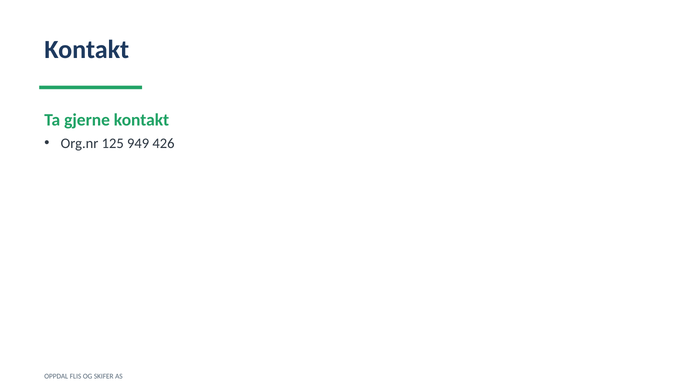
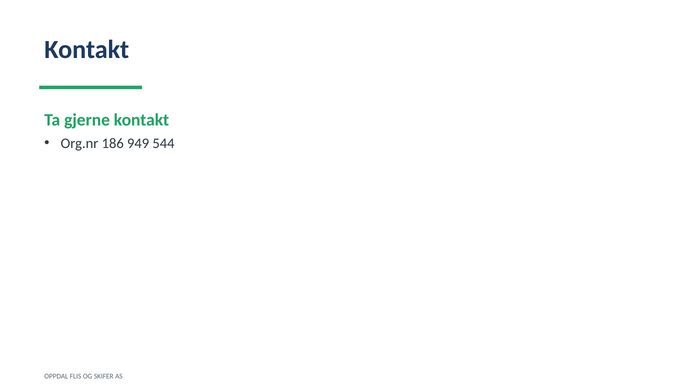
125: 125 -> 186
426: 426 -> 544
